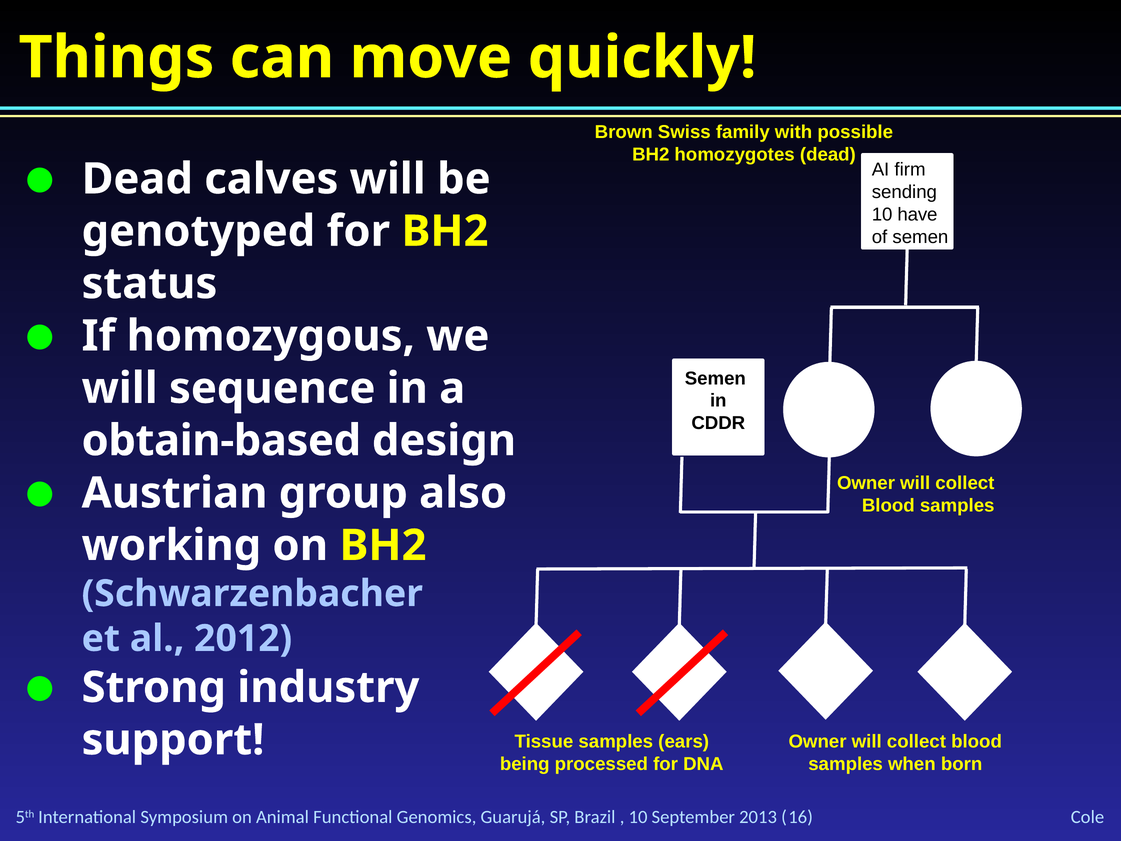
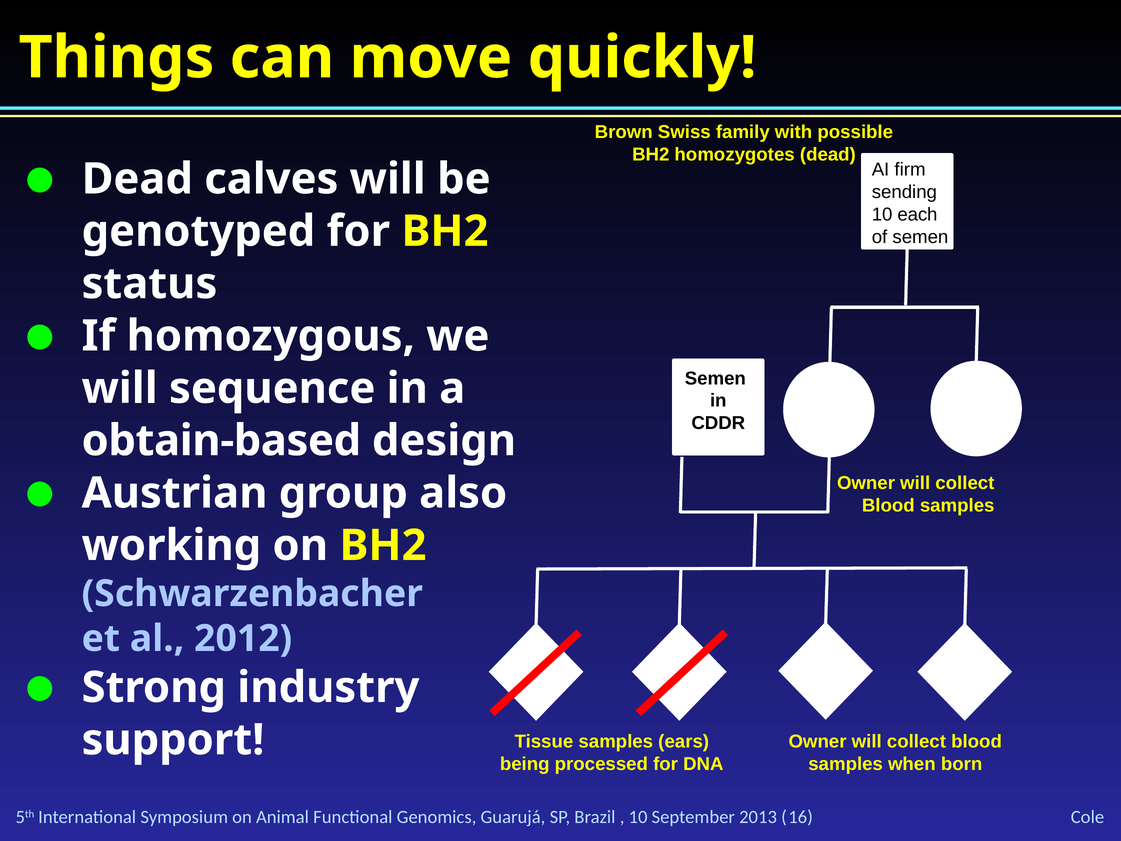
have: have -> each
